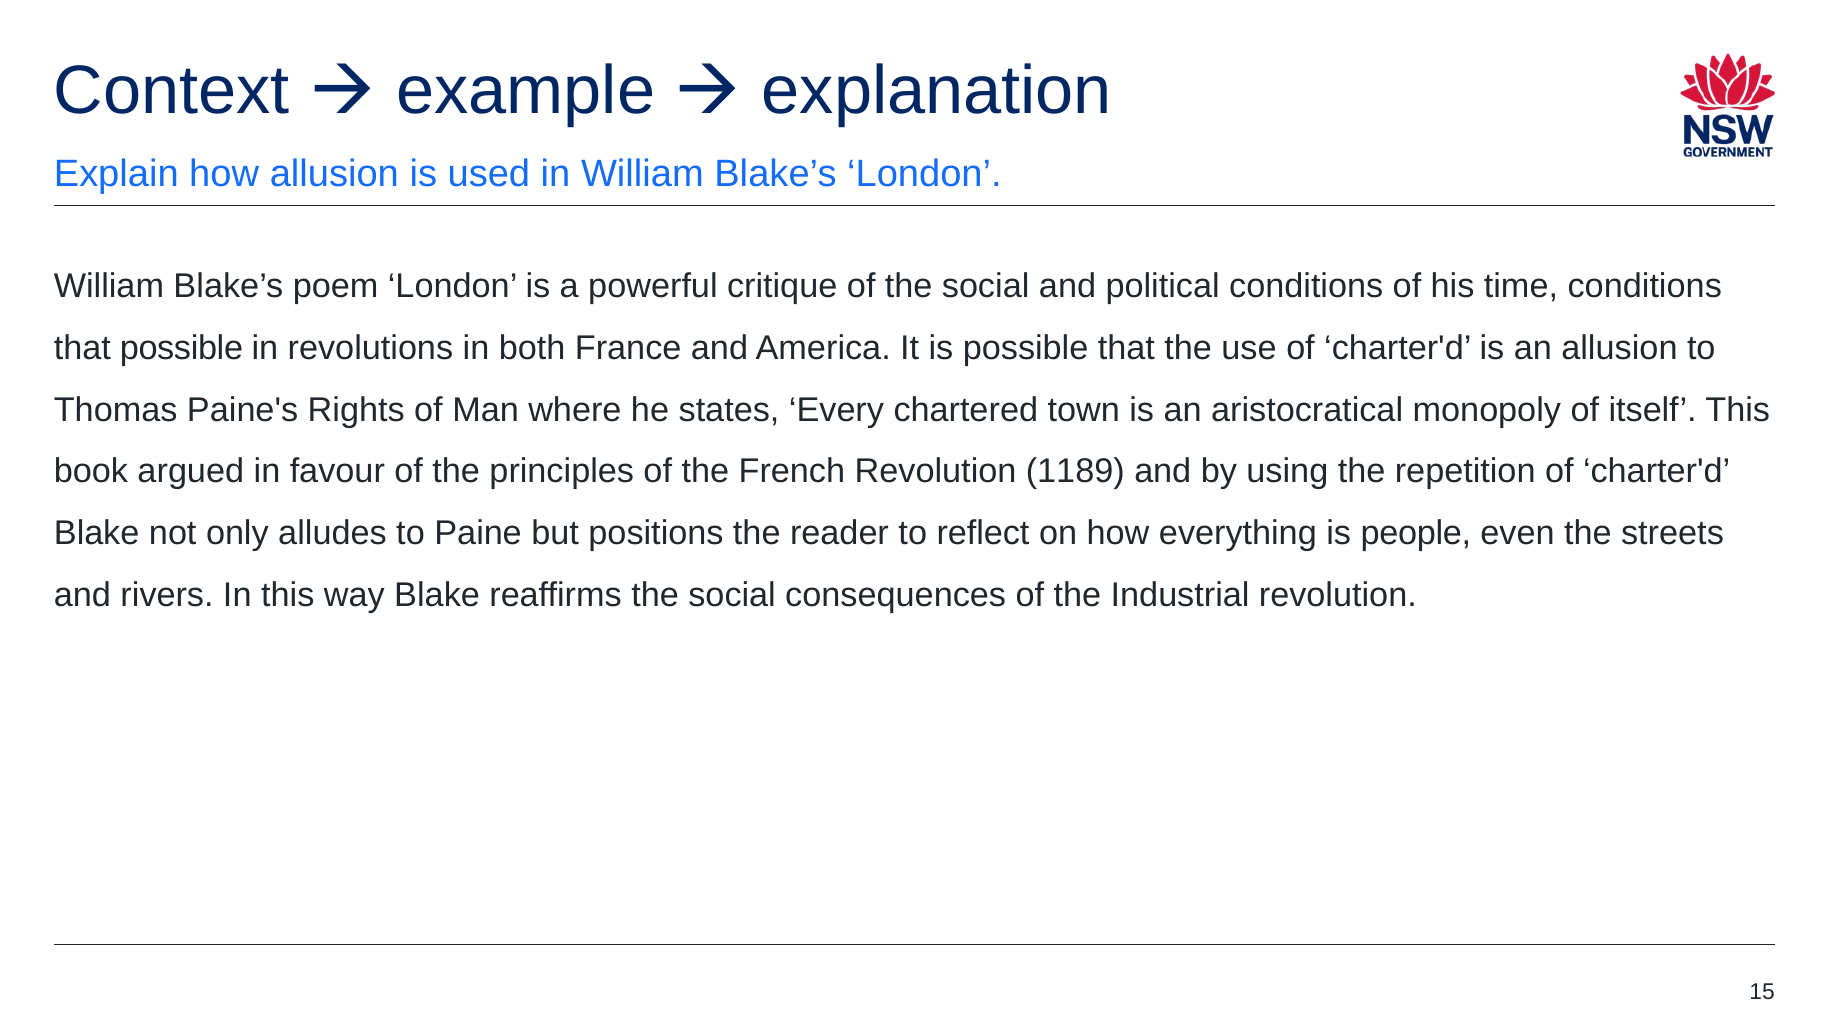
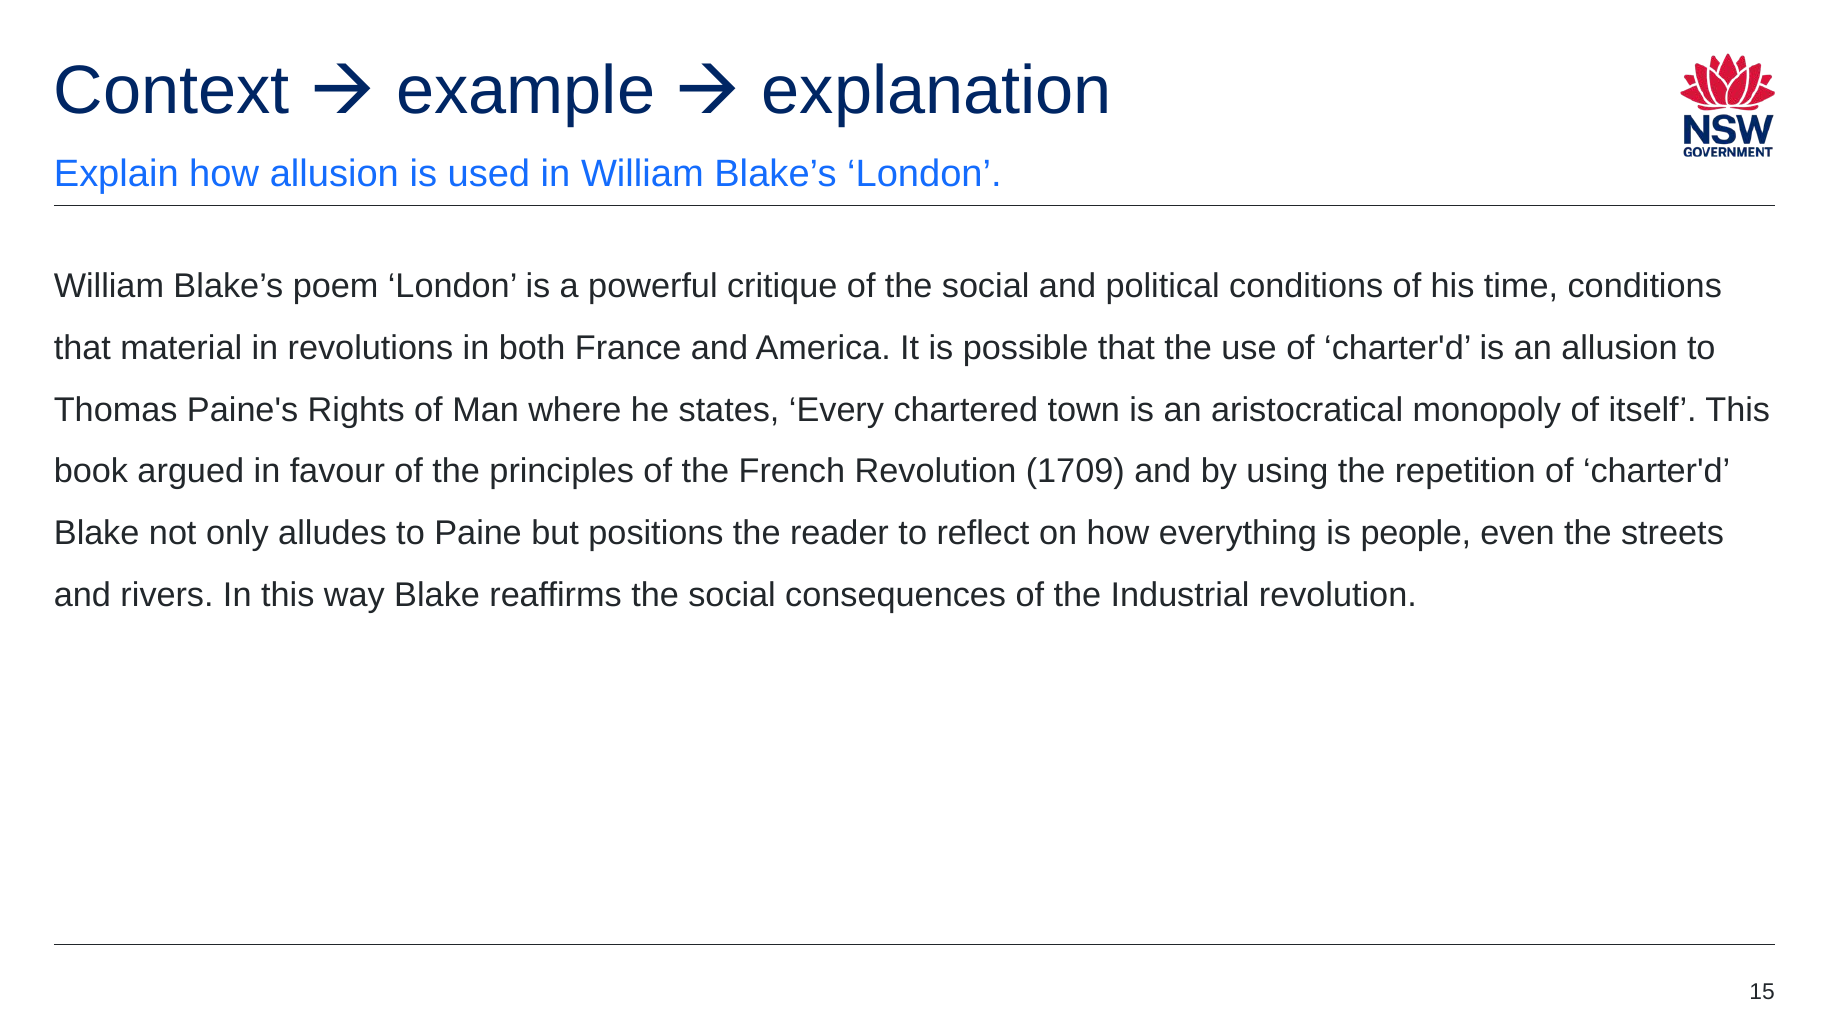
that possible: possible -> material
1189: 1189 -> 1709
